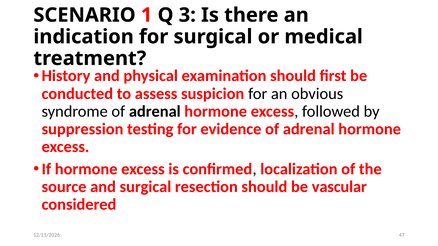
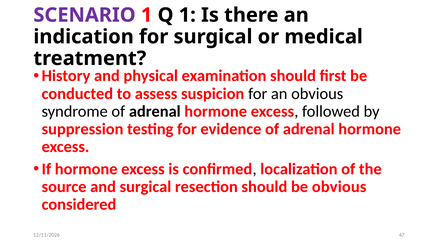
SCENARIO colour: black -> purple
Q 3: 3 -> 1
be vascular: vascular -> obvious
